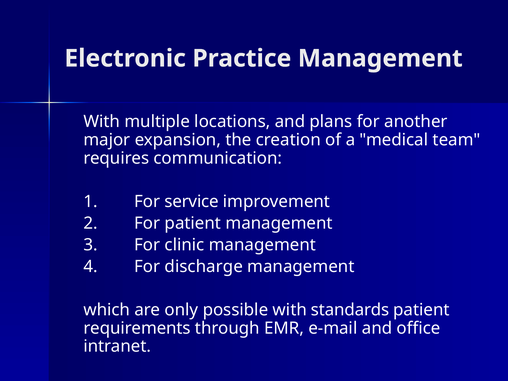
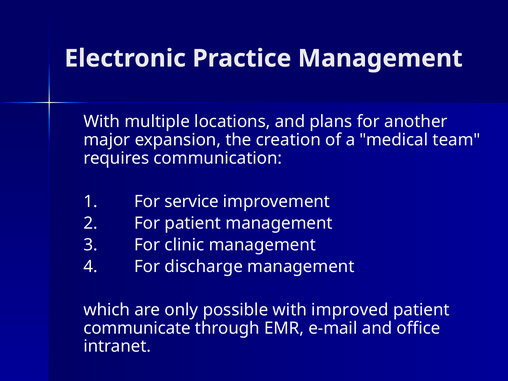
standards: standards -> improved
requirements: requirements -> communicate
